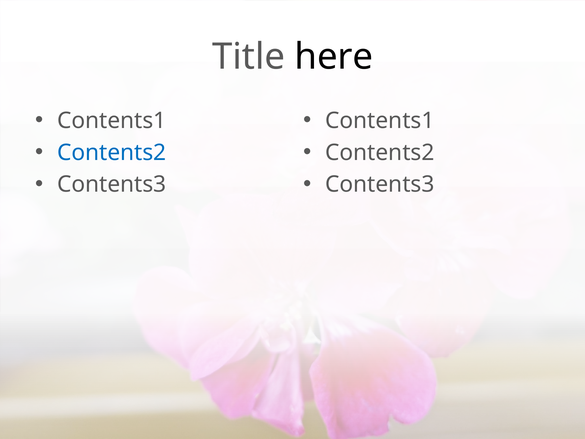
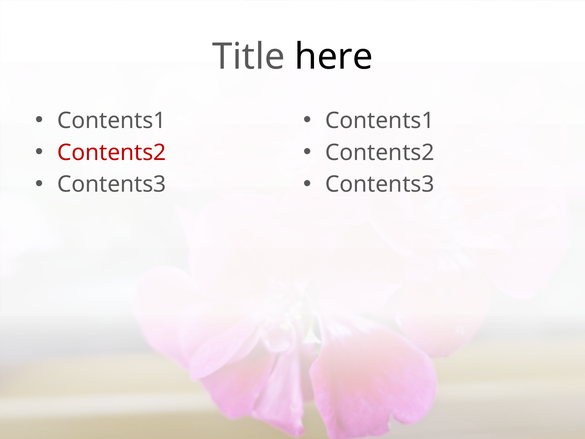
Contents2 at (112, 152) colour: blue -> red
